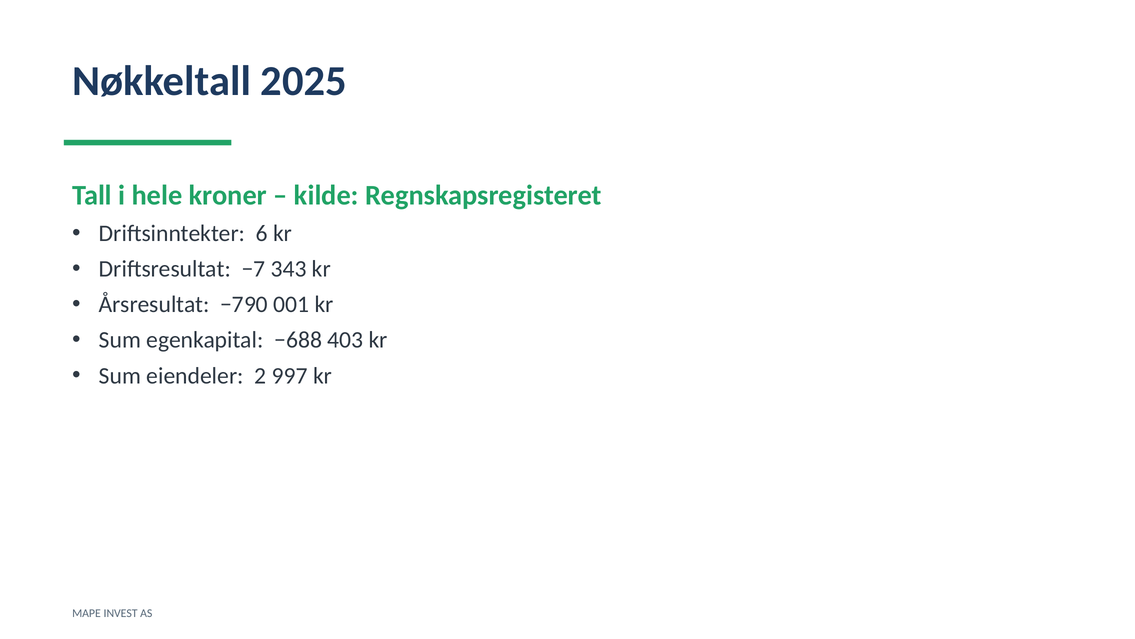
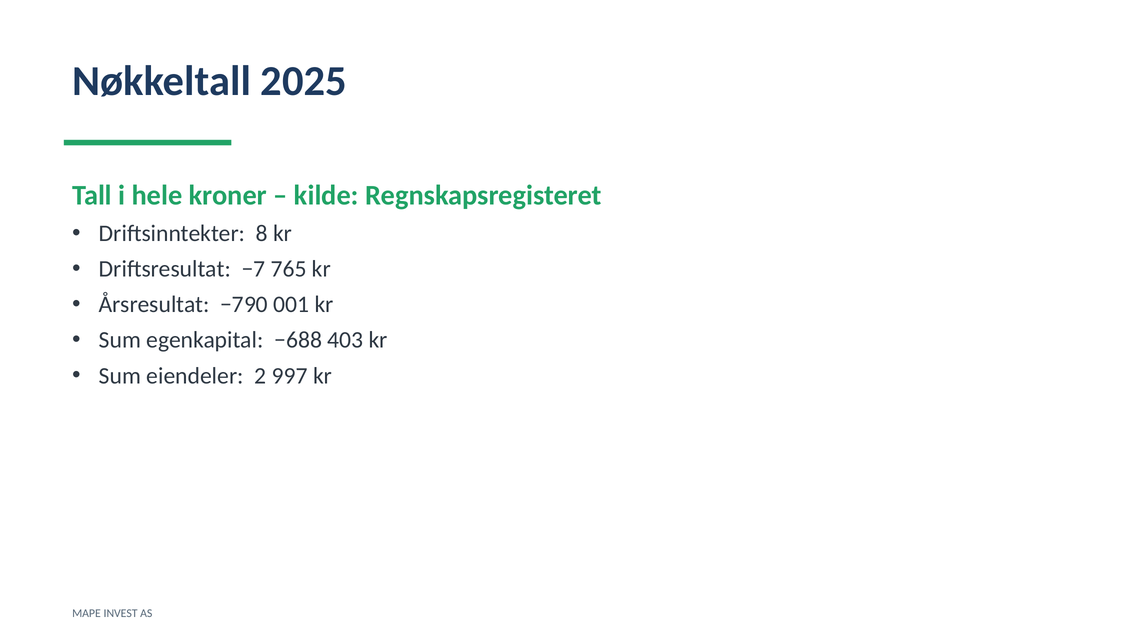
6: 6 -> 8
343: 343 -> 765
